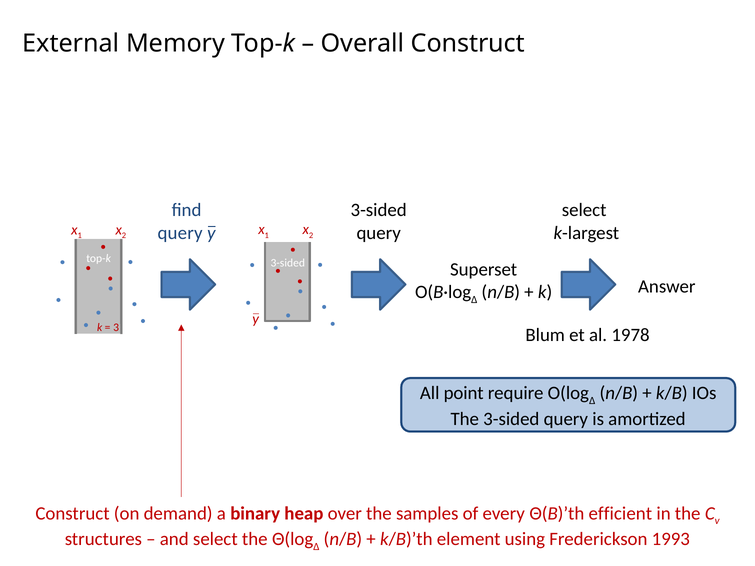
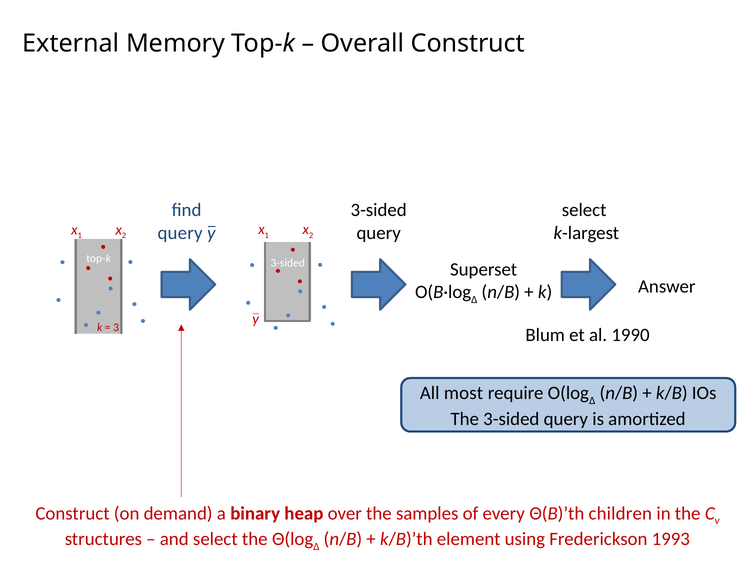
1978: 1978 -> 1990
point: point -> most
efficient: efficient -> children
